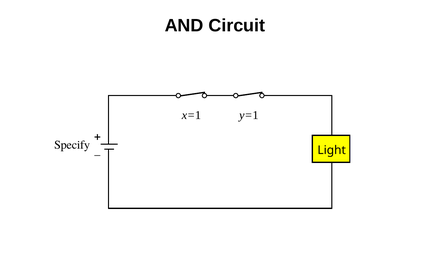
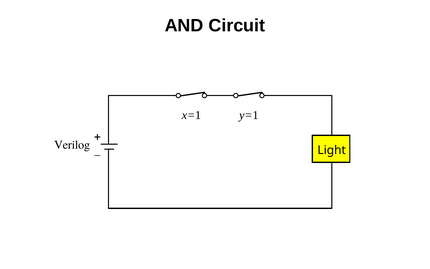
Specify: Specify -> Verilog
